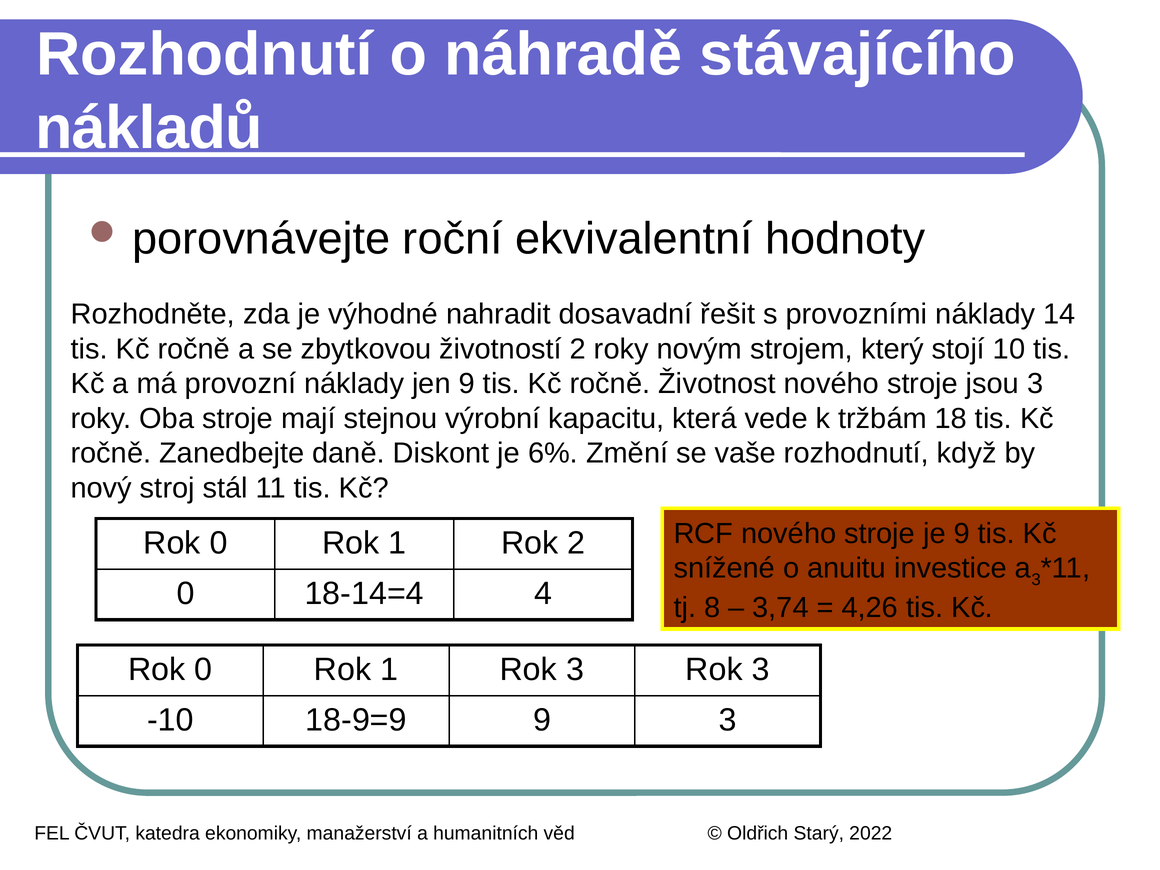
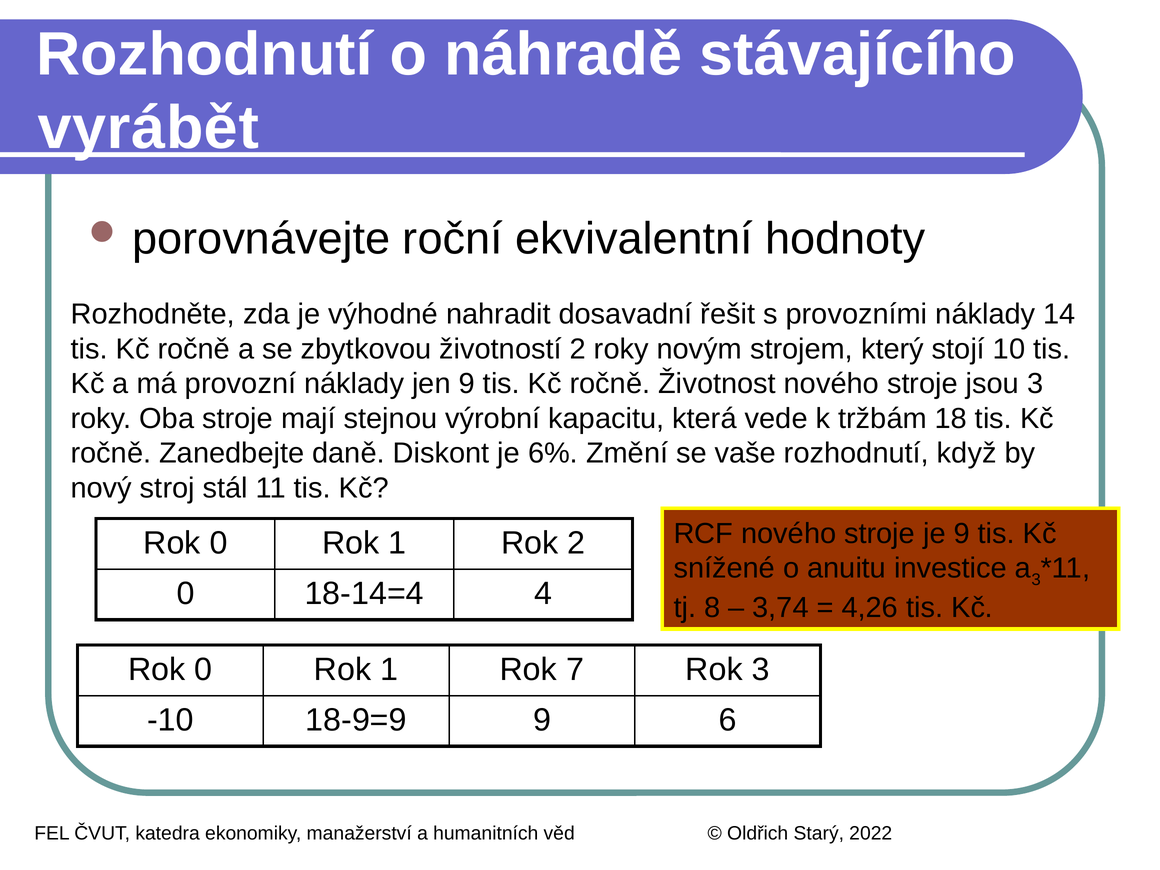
nákladů: nákladů -> vyrábět
1 Rok 3: 3 -> 7
9 3: 3 -> 6
